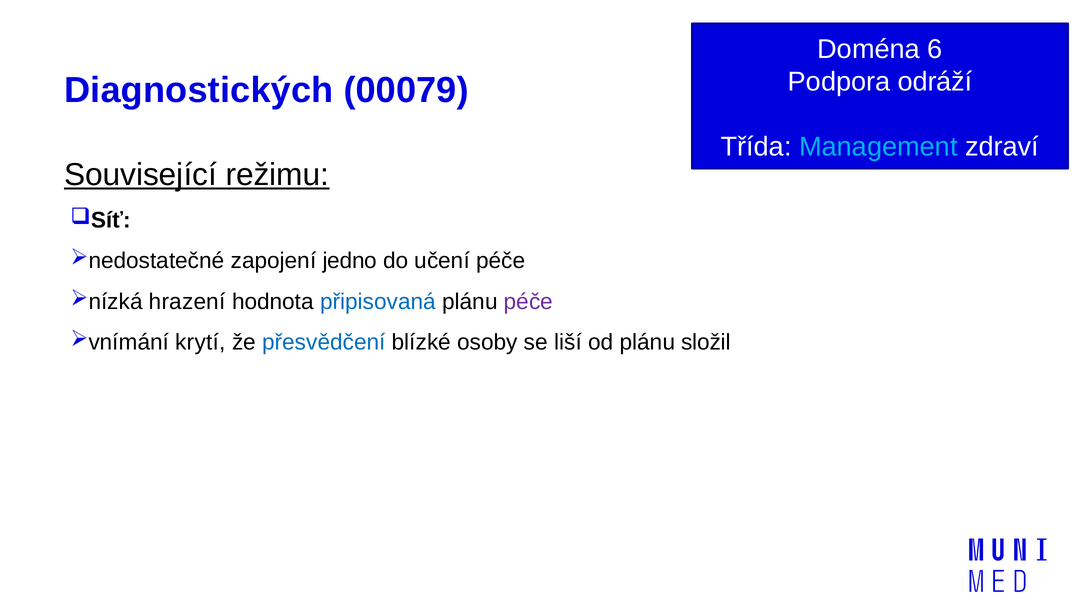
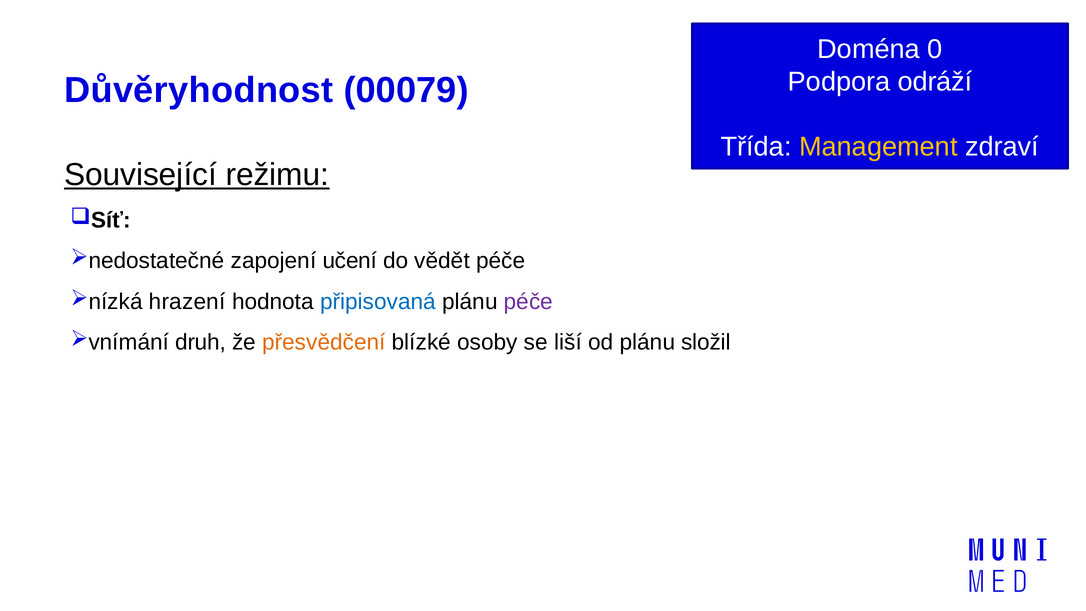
6: 6 -> 0
Diagnostických: Diagnostických -> Důvěryhodnost
Management colour: light blue -> yellow
jedno: jedno -> učení
učení: učení -> vědět
krytí: krytí -> druh
přesvědčení colour: blue -> orange
